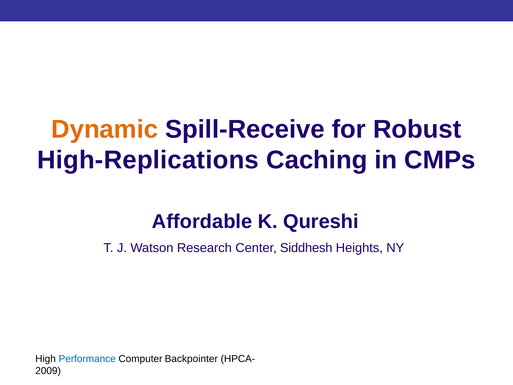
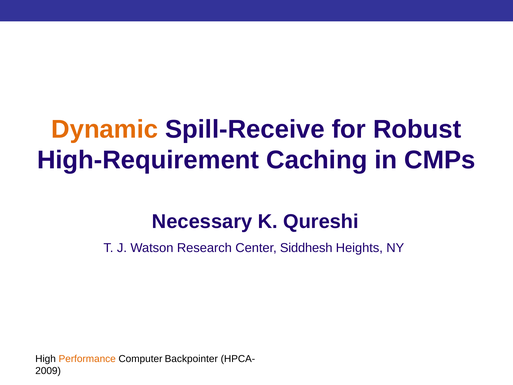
High-Replications: High-Replications -> High-Requirement
Affordable: Affordable -> Necessary
Performance colour: blue -> orange
